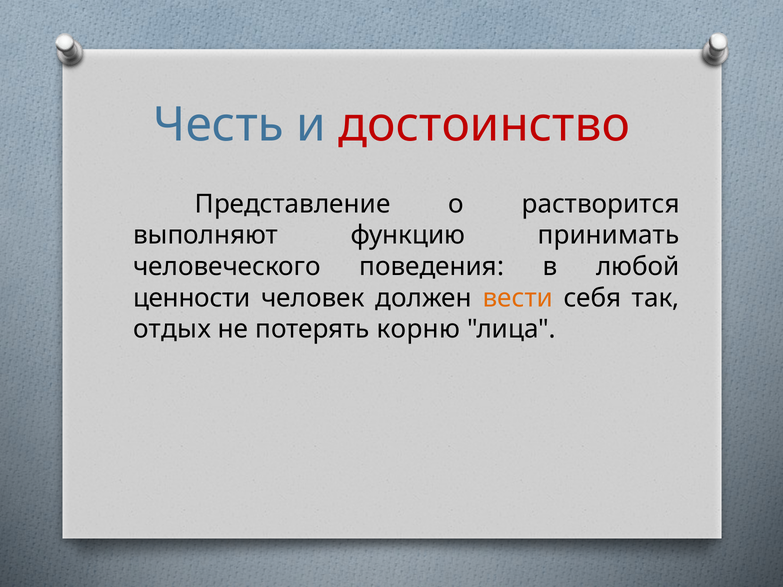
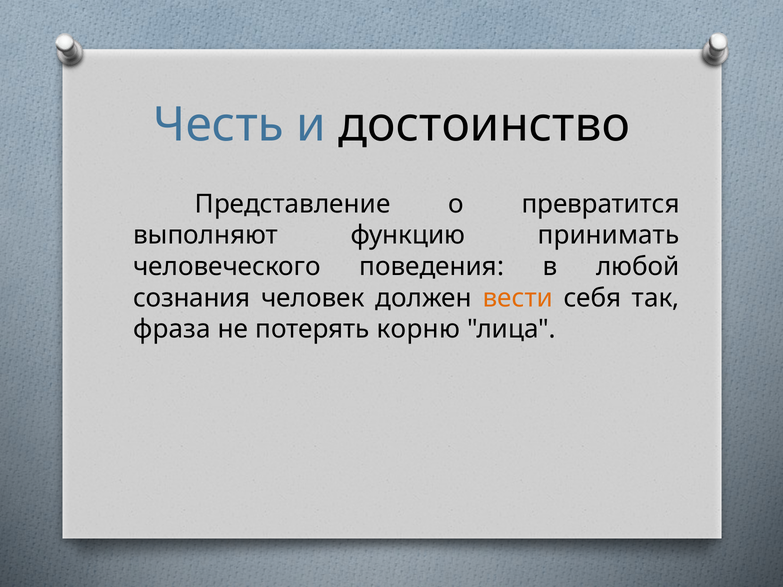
достоинство colour: red -> black
растворится: растворится -> превратится
ценности: ценности -> сознания
отдых: отдых -> фраза
